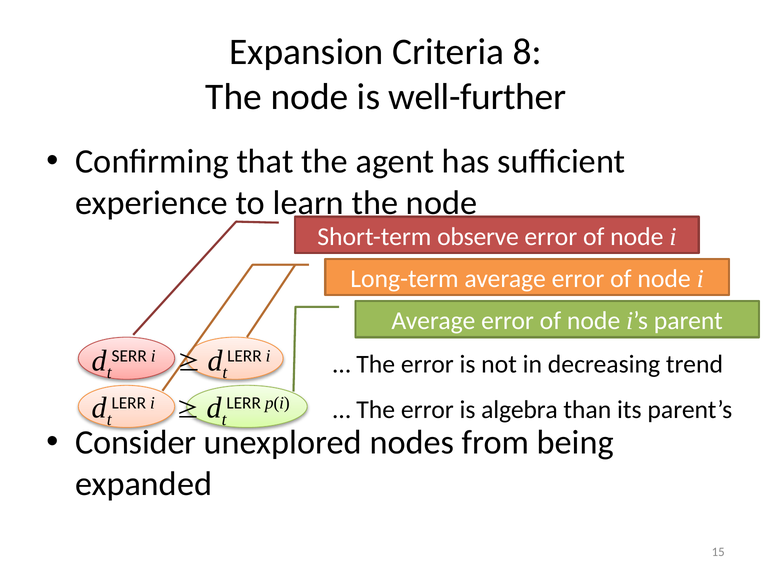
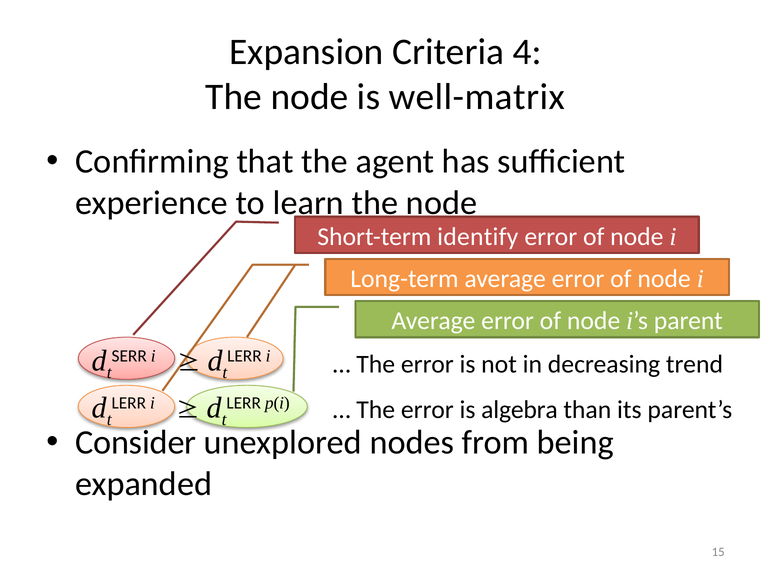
8: 8 -> 4
well-further: well-further -> well-matrix
observe: observe -> identify
